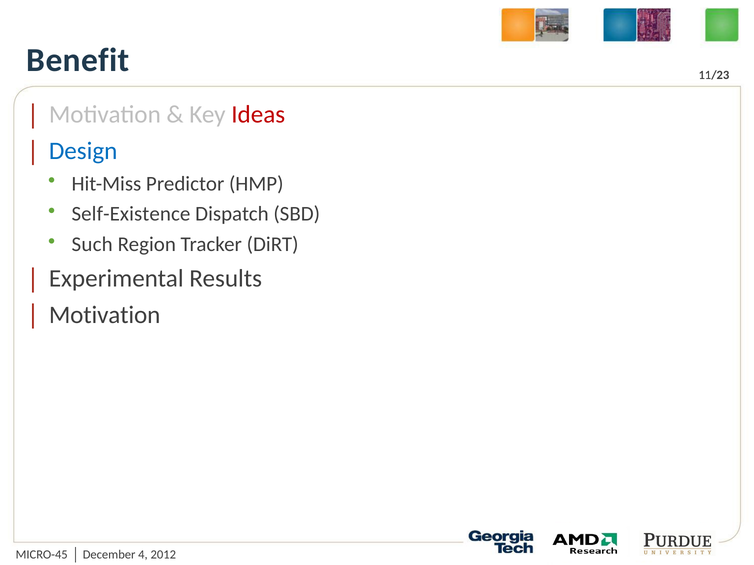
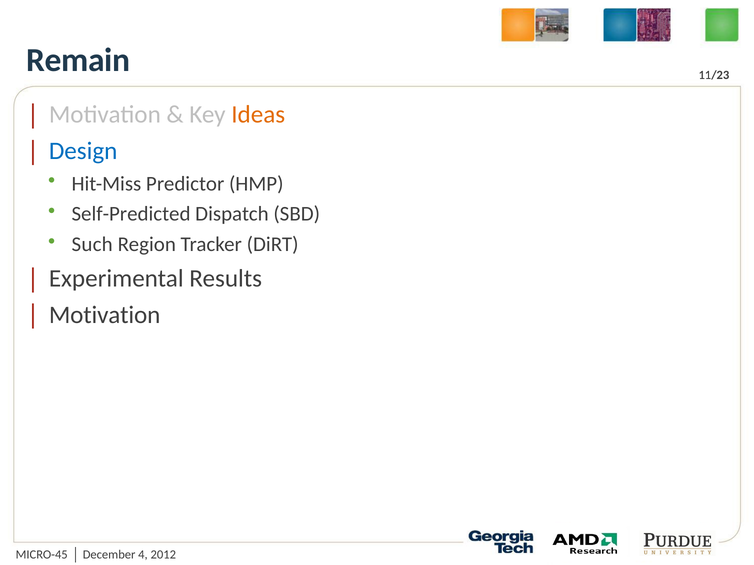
Benefit: Benefit -> Remain
Ideas colour: red -> orange
Self-Existence: Self-Existence -> Self-Predicted
